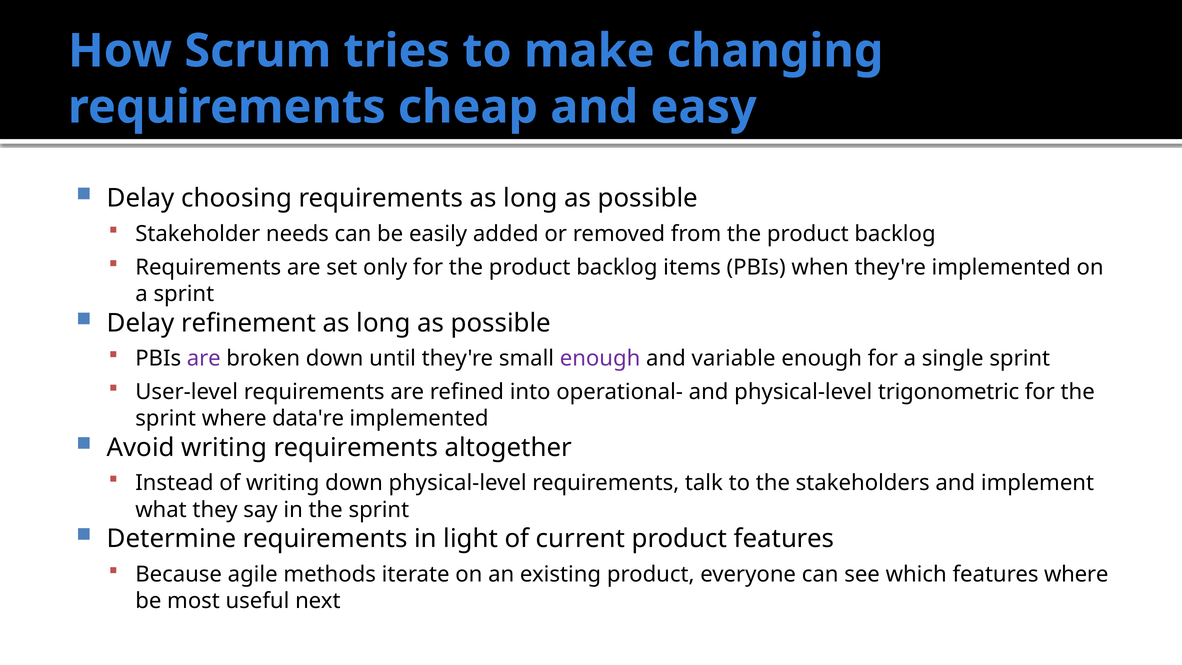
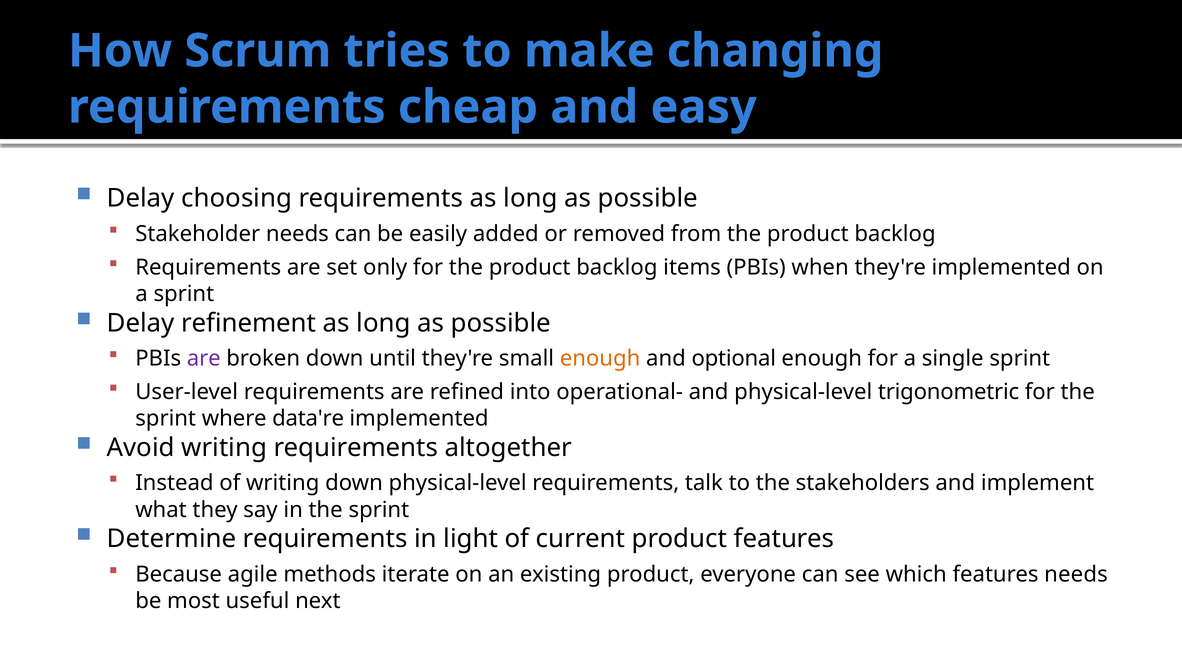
enough at (600, 358) colour: purple -> orange
variable: variable -> optional
features where: where -> needs
